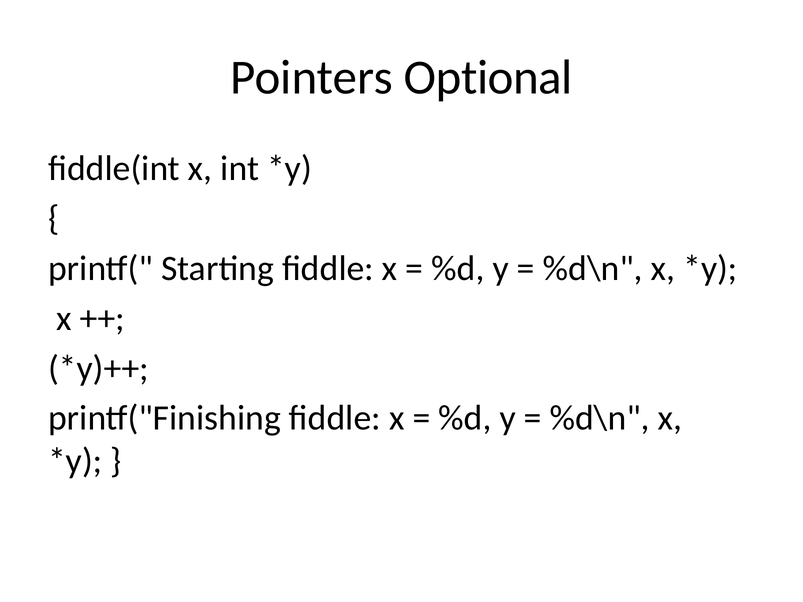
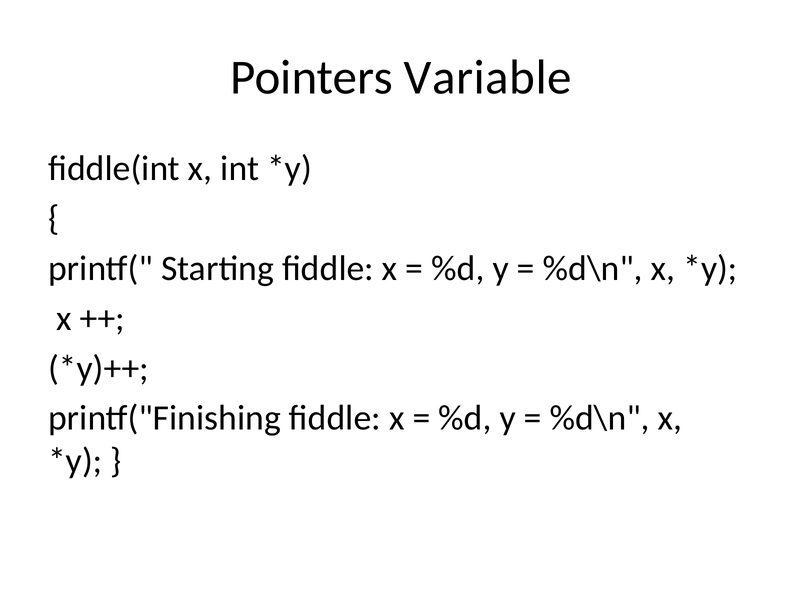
Optional: Optional -> Variable
